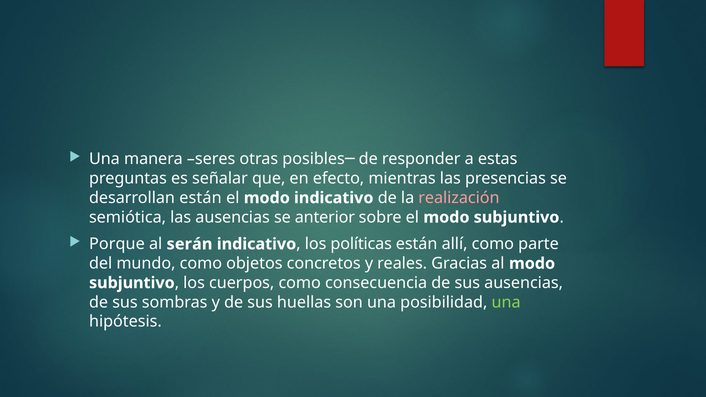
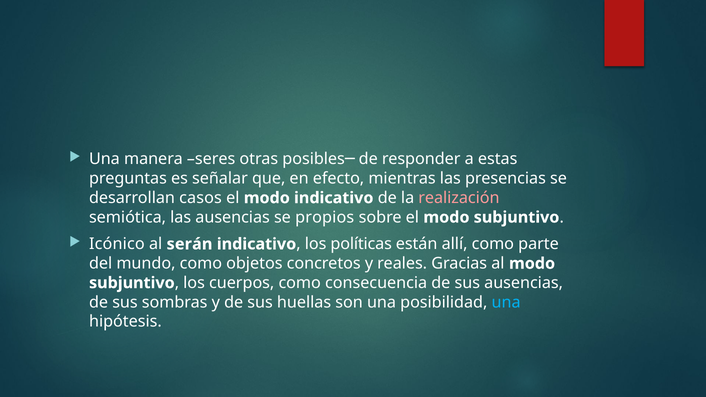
desarrollan están: están -> casos
anterior: anterior -> propios
Porque: Porque -> Icónico
una at (506, 302) colour: light green -> light blue
